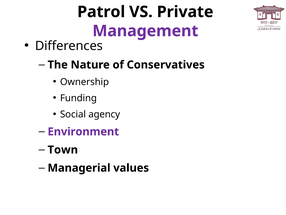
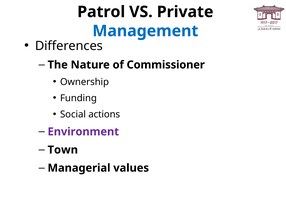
Management colour: purple -> blue
Conservatives: Conservatives -> Commissioner
agency: agency -> actions
